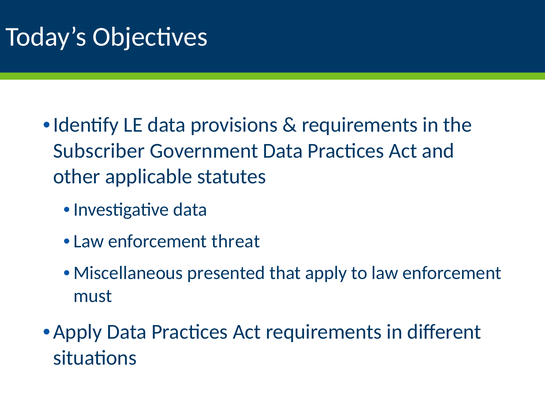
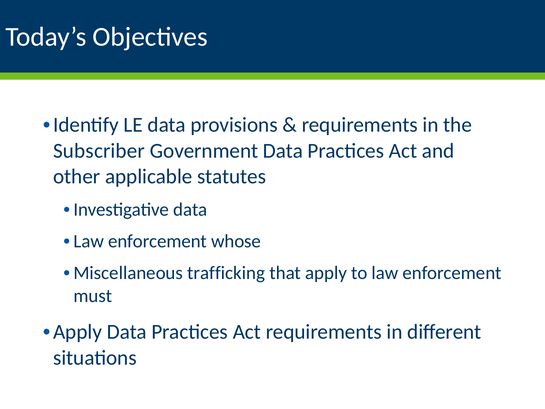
threat: threat -> whose
presented: presented -> trafficking
